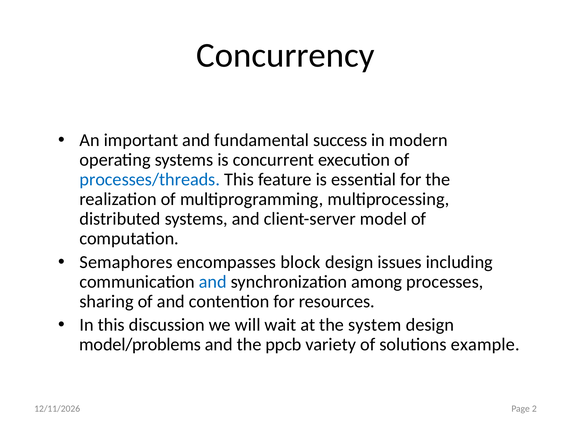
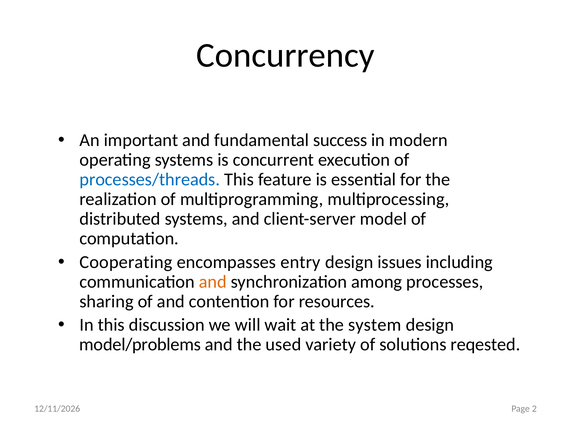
Semaphores: Semaphores -> Cooperating
block: block -> entry
and at (213, 282) colour: blue -> orange
ppcb: ppcb -> used
example: example -> reqested
